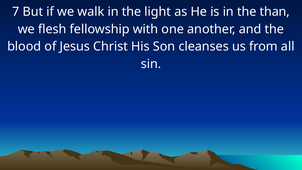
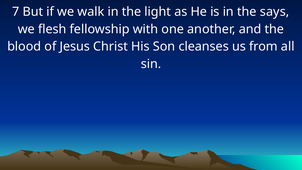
than: than -> says
